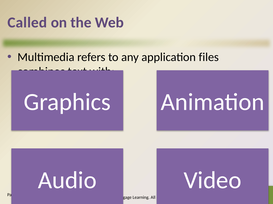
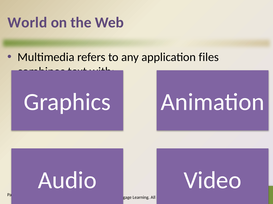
Called: Called -> World
